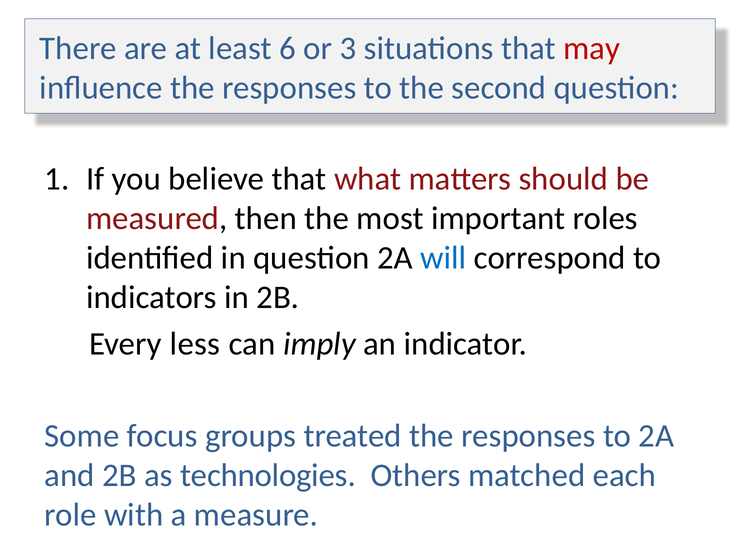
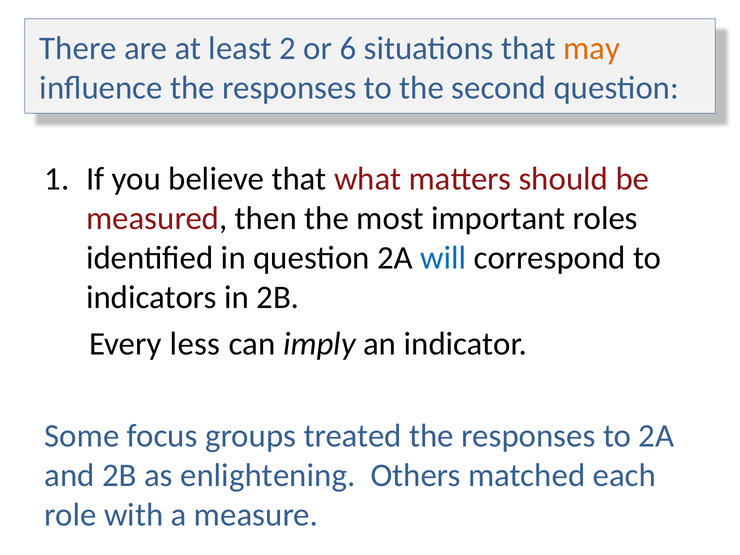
6: 6 -> 2
3: 3 -> 6
may colour: red -> orange
technologies: technologies -> enlightening
